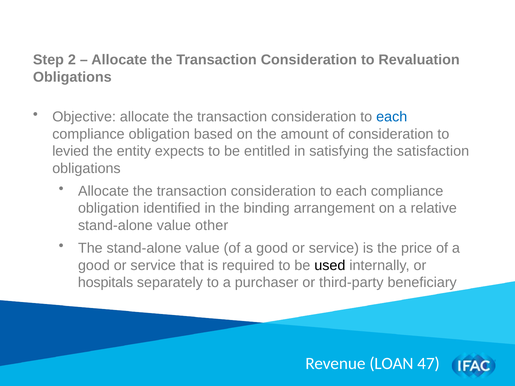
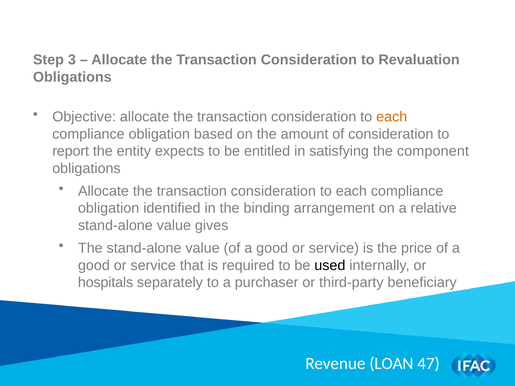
2: 2 -> 3
each at (392, 117) colour: blue -> orange
levied: levied -> report
satisfaction: satisfaction -> component
other: other -> gives
